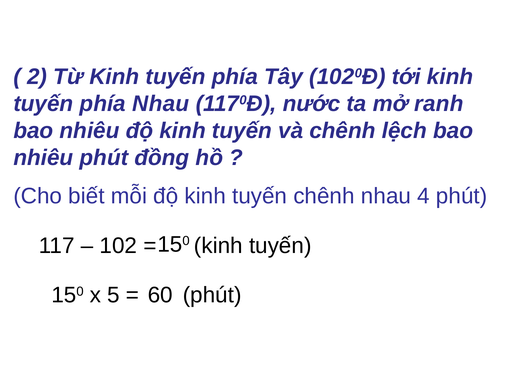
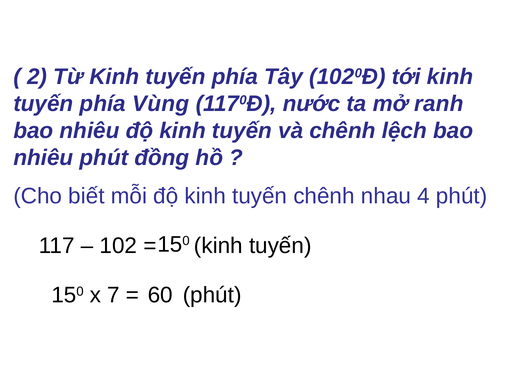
phía Nhau: Nhau -> Vùng
5: 5 -> 7
